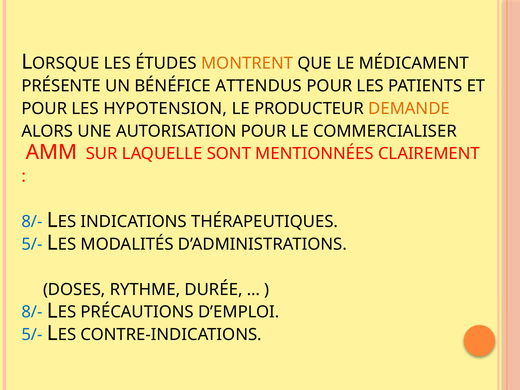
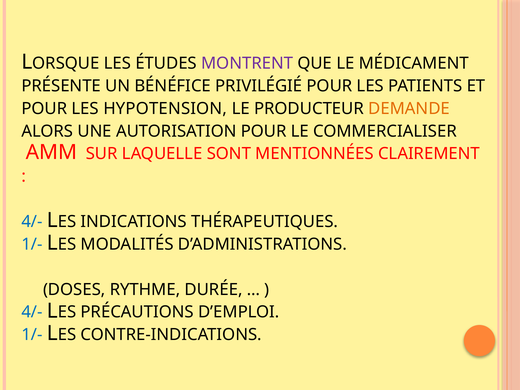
MONTRENT colour: orange -> purple
ATTENDUS: ATTENDUS -> PRIVILÉGIÉ
8/- at (32, 222): 8/- -> 4/-
5/- at (32, 244): 5/- -> 1/-
8/- at (32, 312): 8/- -> 4/-
5/- at (32, 335): 5/- -> 1/-
